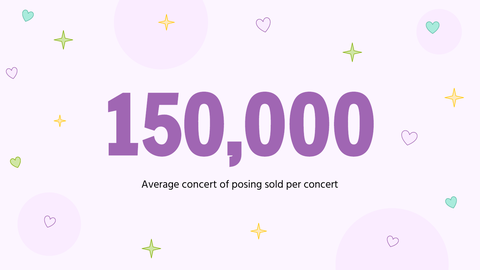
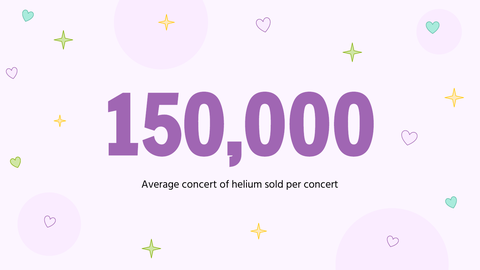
posing: posing -> helium
